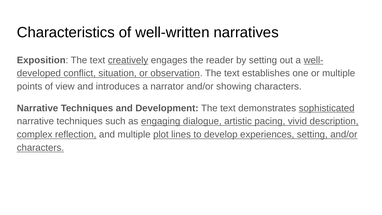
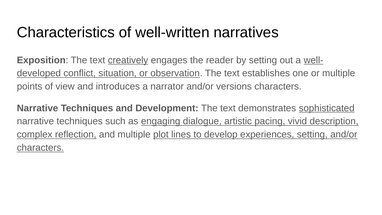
showing: showing -> versions
